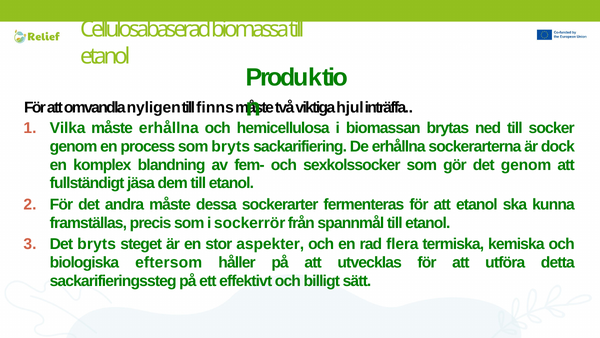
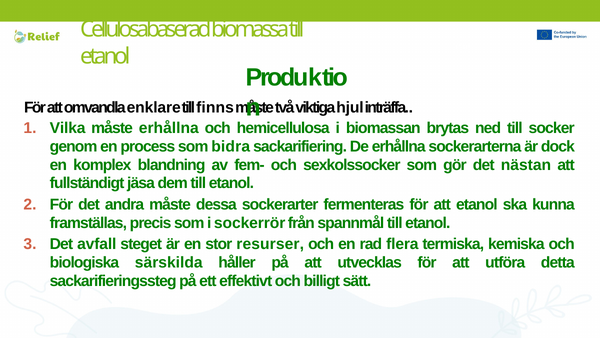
nyligen: nyligen -> enklare
som bryts: bryts -> bidra
det genom: genom -> nästan
Det bryts: bryts -> avfall
aspekter: aspekter -> resurser
eftersom: eftersom -> särskilda
